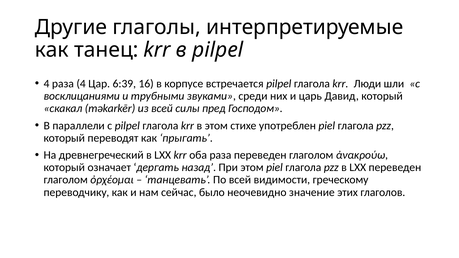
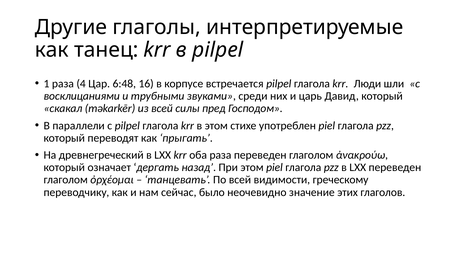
4 at (47, 84): 4 -> 1
6:39: 6:39 -> 6:48
